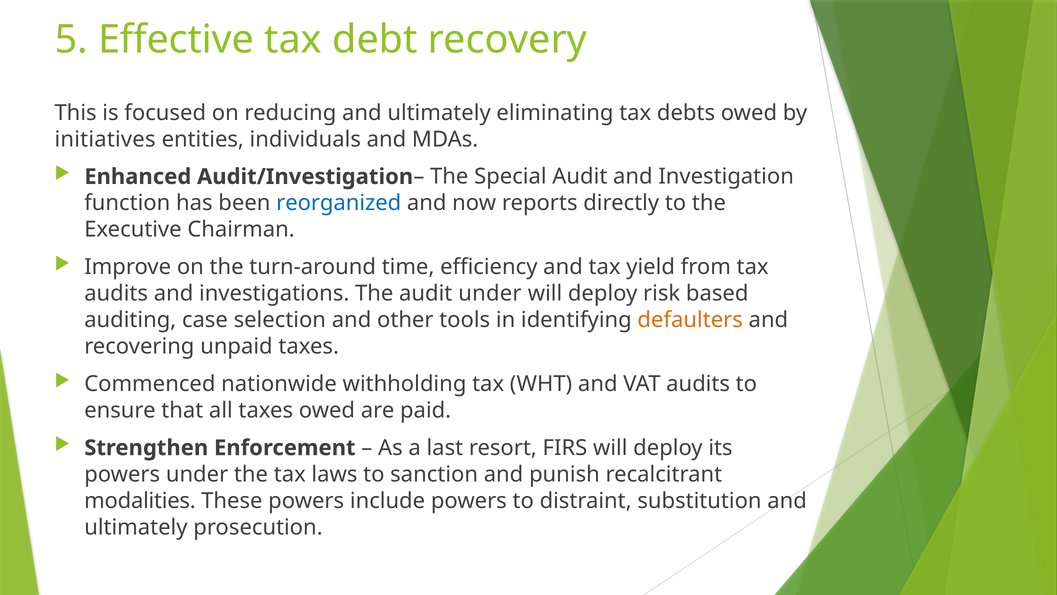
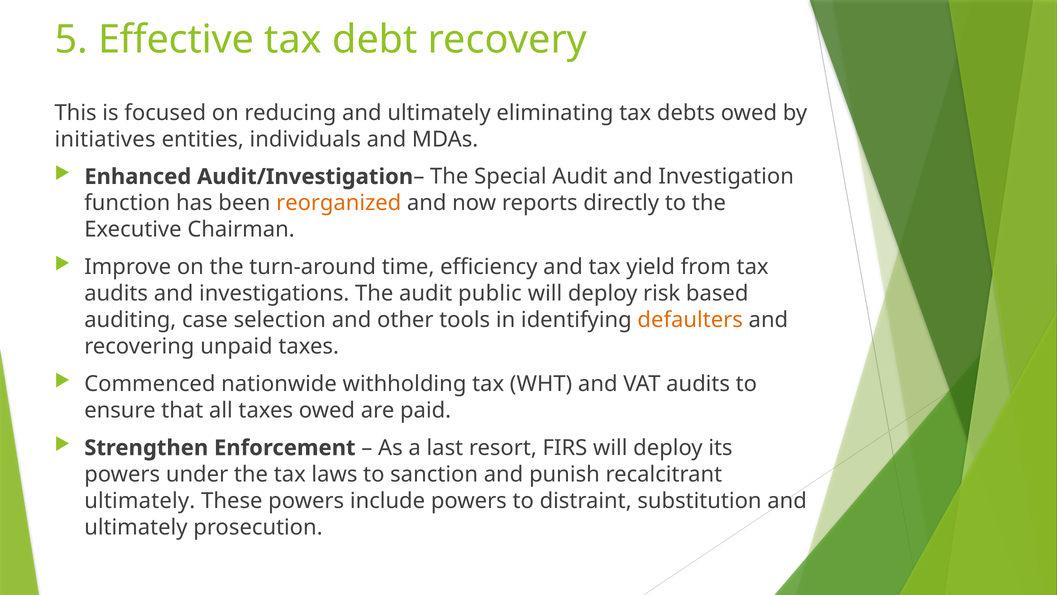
reorganized colour: blue -> orange
audit under: under -> public
modalities at (140, 500): modalities -> ultimately
